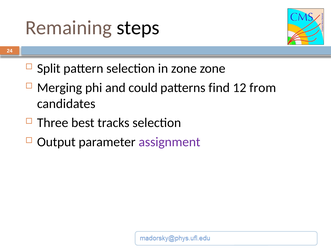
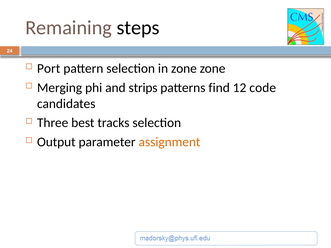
Split: Split -> Port
could: could -> strips
from: from -> code
assignment colour: purple -> orange
